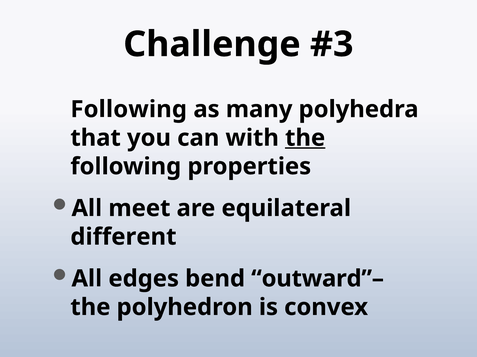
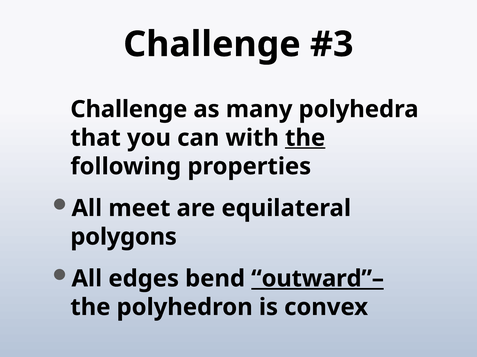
Following at (129, 110): Following -> Challenge
different: different -> polygons
outward”– underline: none -> present
